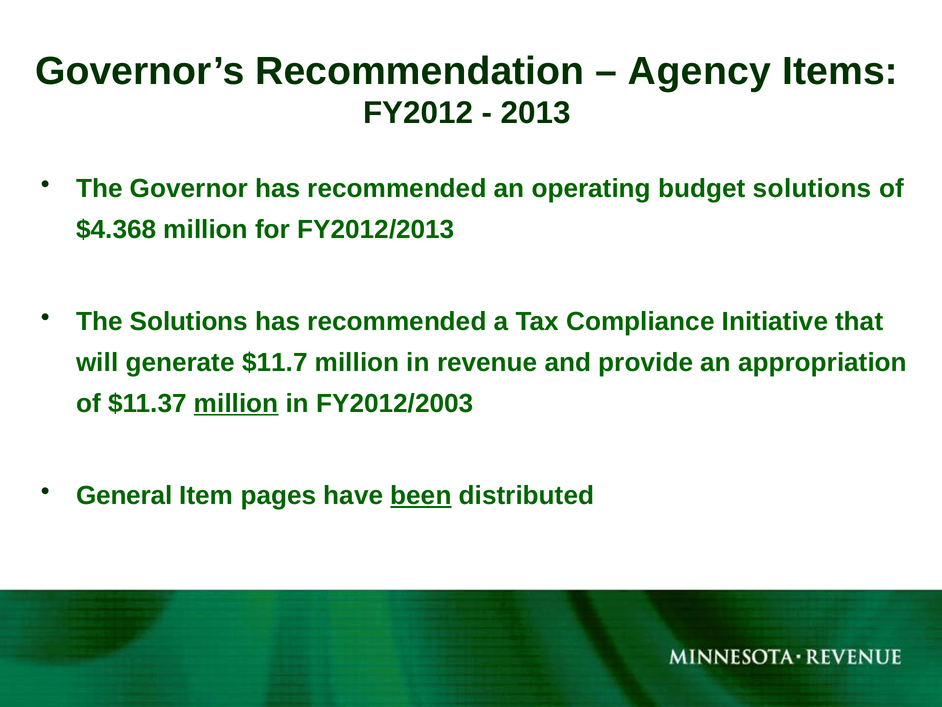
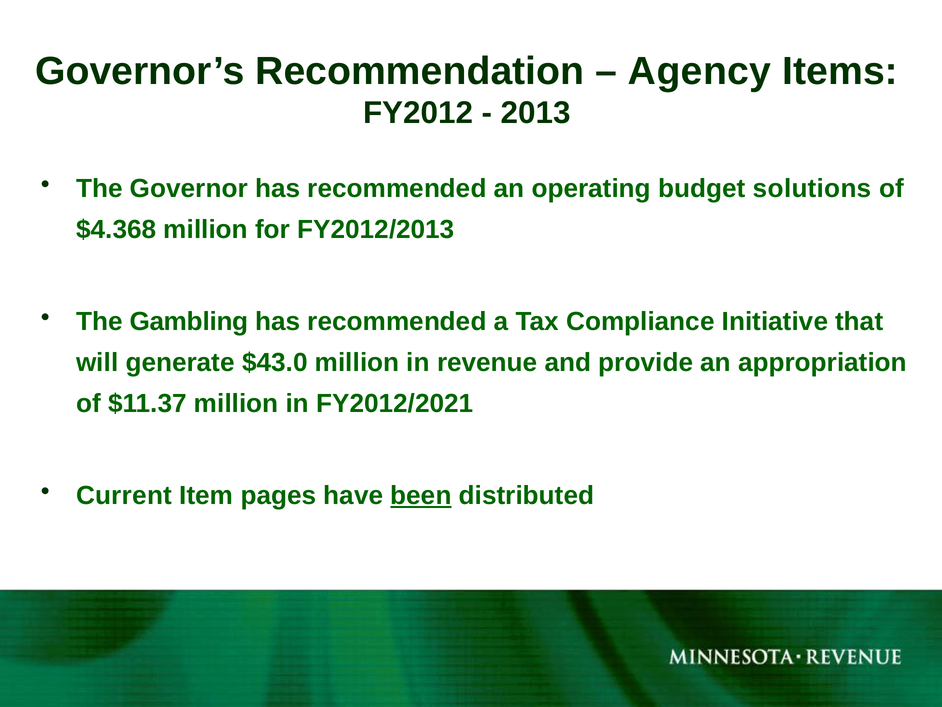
The Solutions: Solutions -> Gambling
$11.7: $11.7 -> $43.0
million at (236, 403) underline: present -> none
FY2012/2003: FY2012/2003 -> FY2012/2021
General: General -> Current
